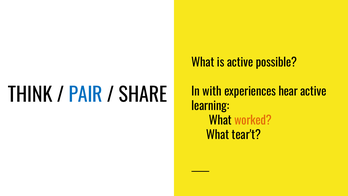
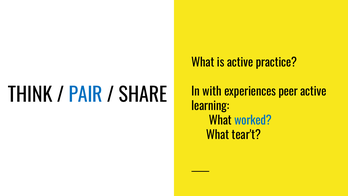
possible: possible -> practice
hear: hear -> peer
worked colour: orange -> blue
